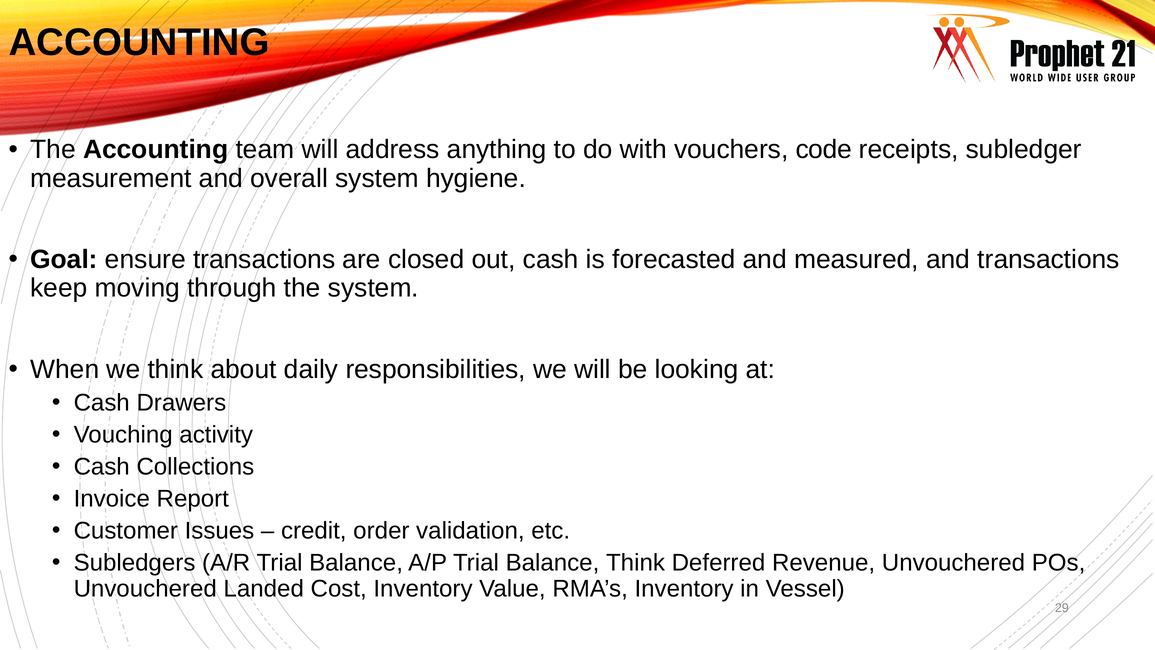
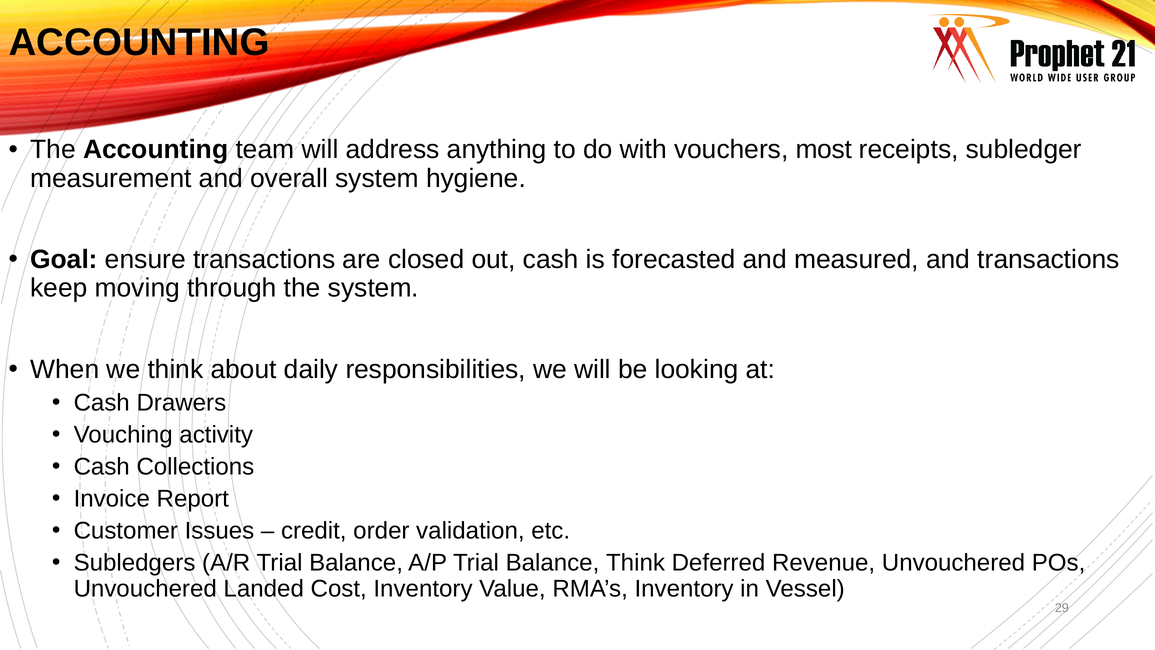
code: code -> most
